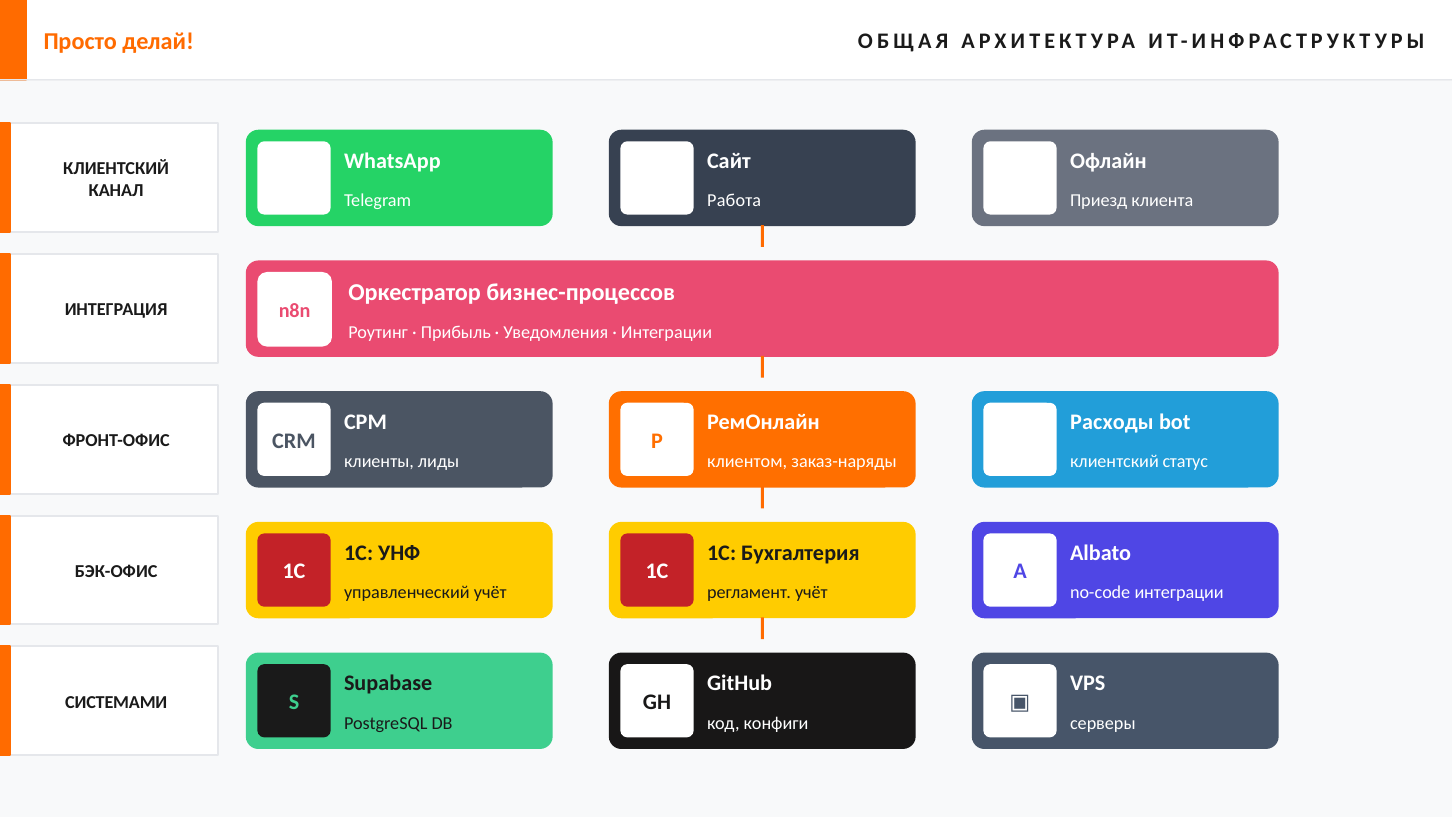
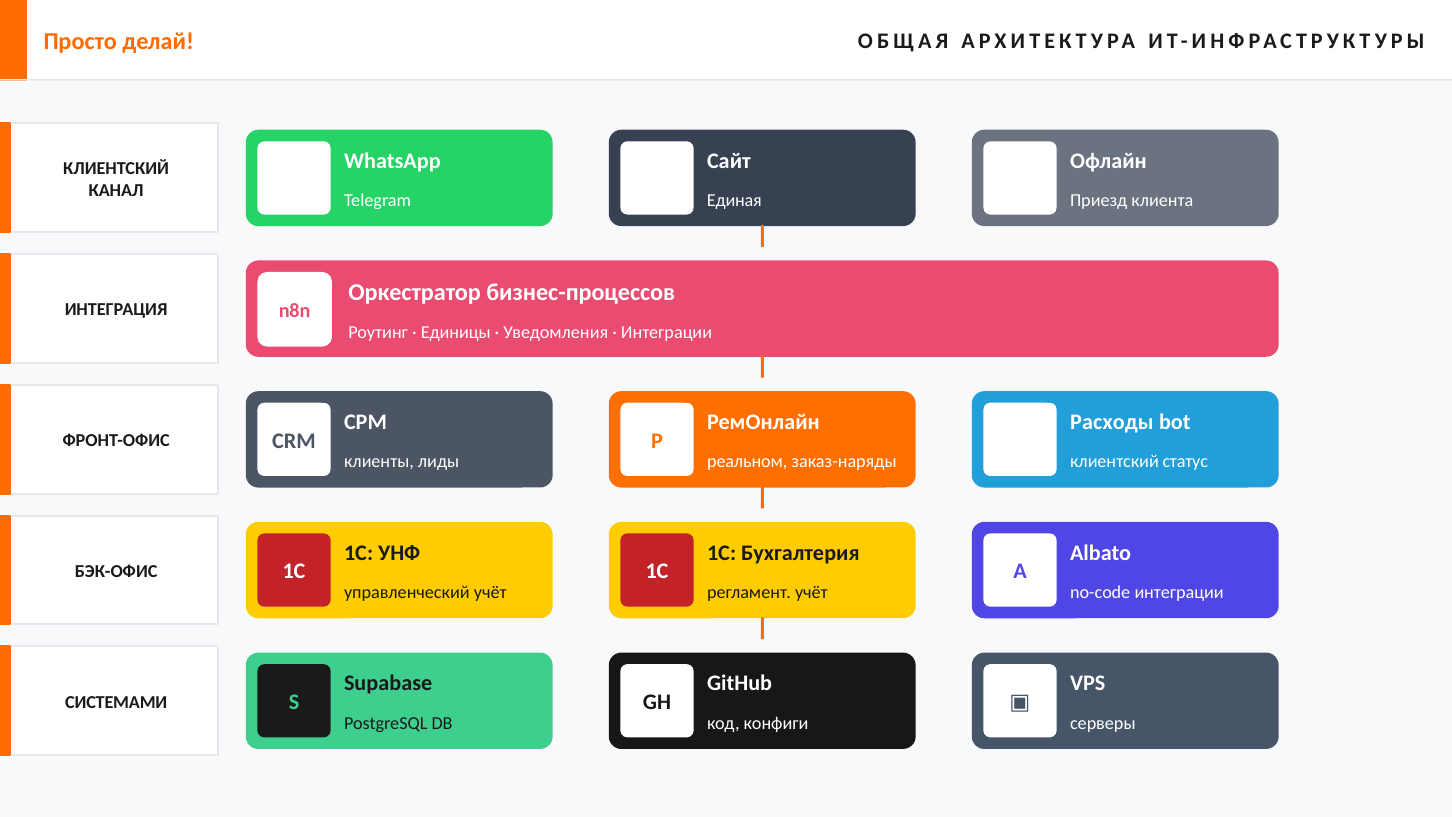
Работа: Работа -> Единая
Прибыль: Прибыль -> Единицы
клиентом: клиентом -> реальном
